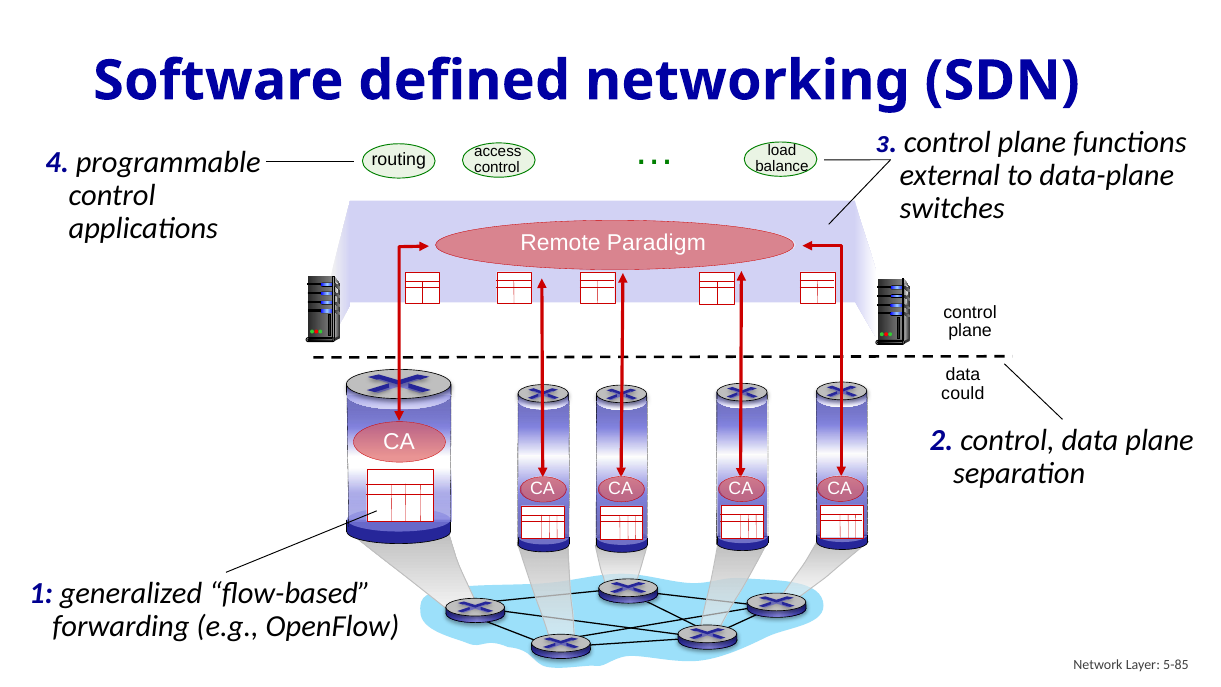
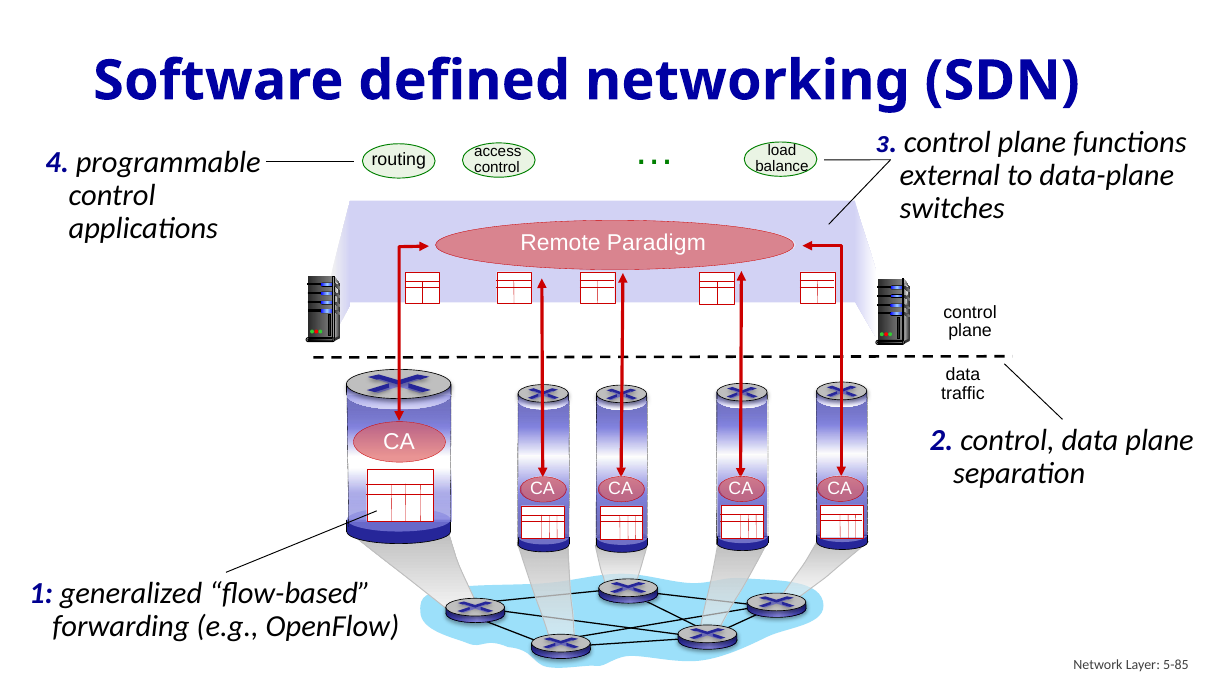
could: could -> traffic
